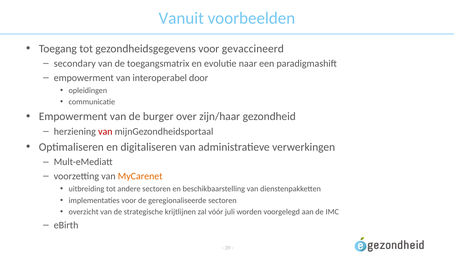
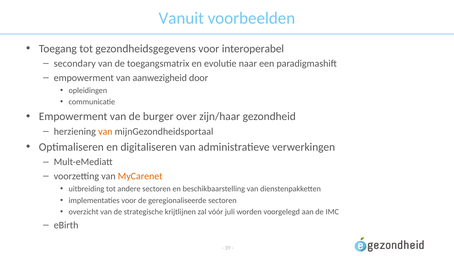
gevaccineerd: gevaccineerd -> interoperabel
interoperabel: interoperabel -> aanwezigheid
van at (105, 131) colour: red -> orange
